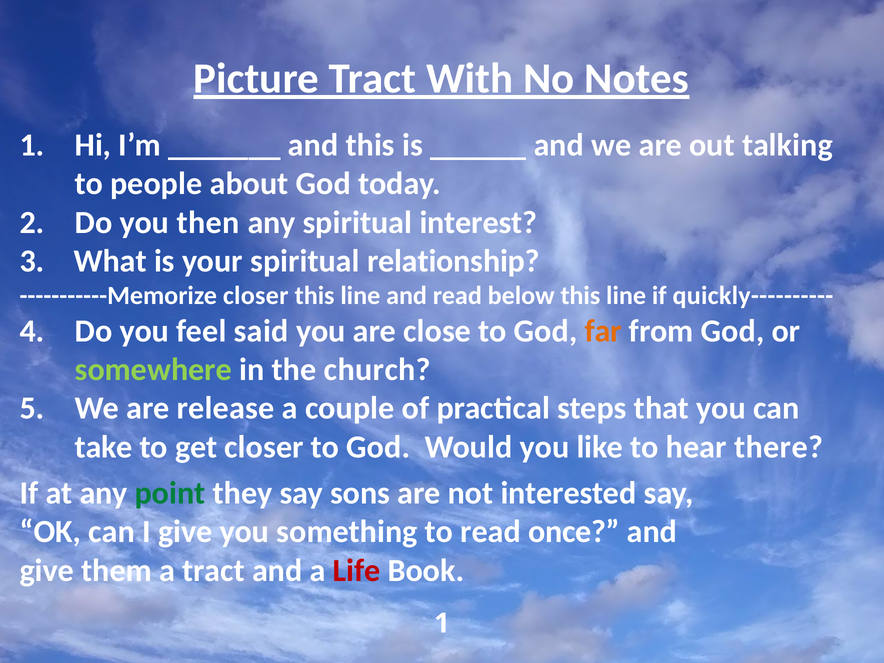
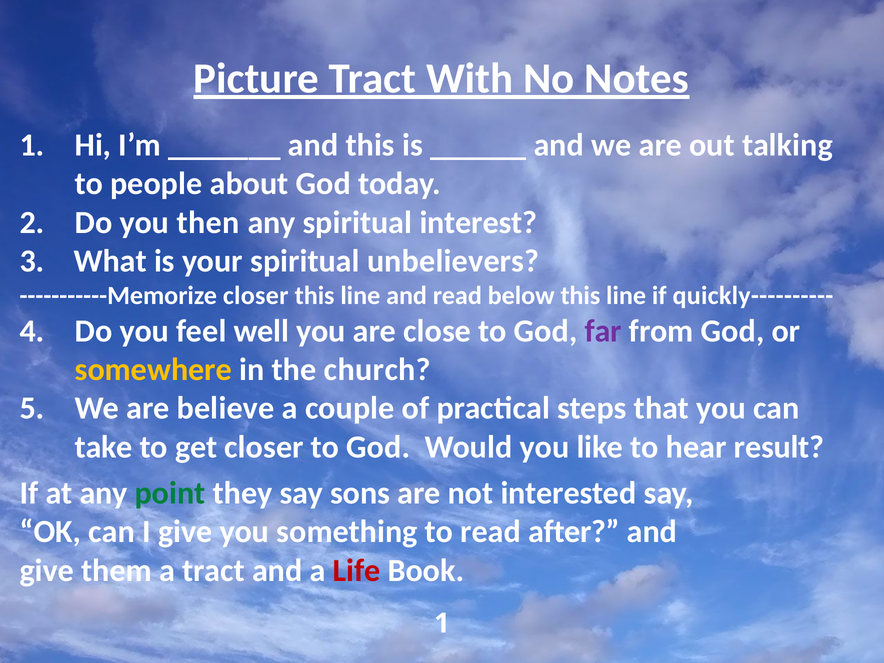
relationship: relationship -> unbelievers
said: said -> well
far colour: orange -> purple
somewhere colour: light green -> yellow
release: release -> believe
there: there -> result
once: once -> after
